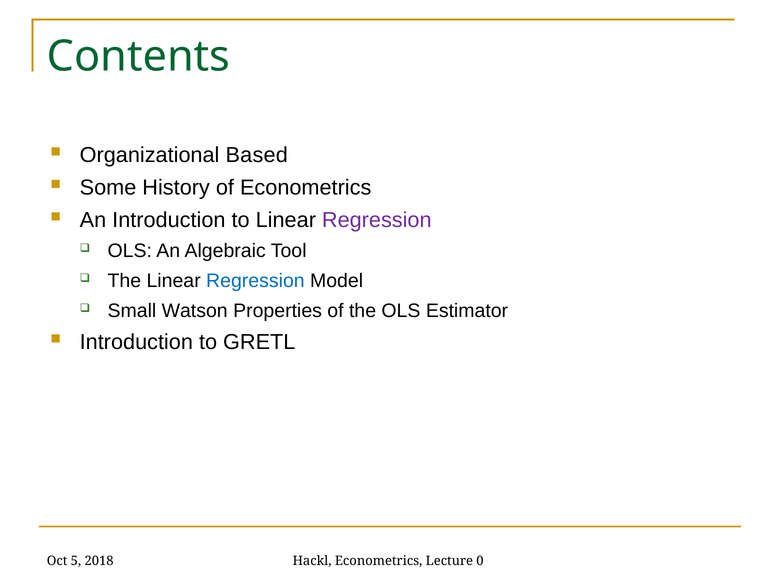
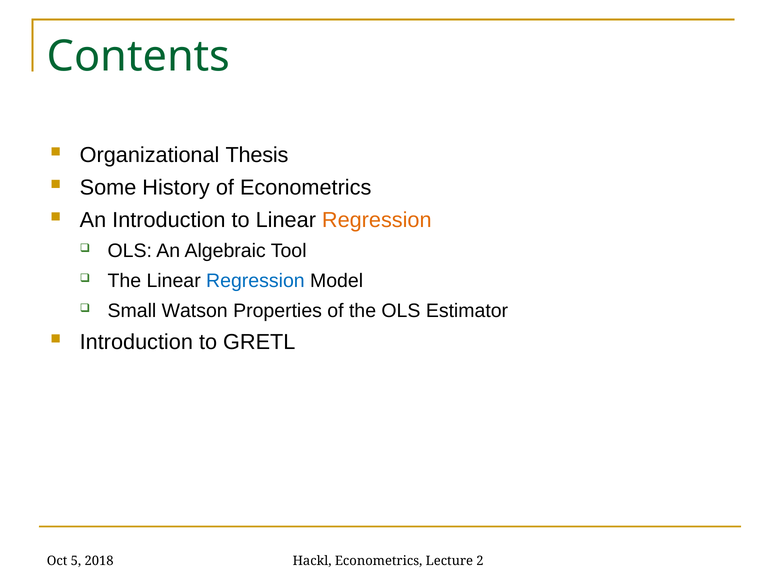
Based: Based -> Thesis
Regression at (377, 220) colour: purple -> orange
0: 0 -> 2
